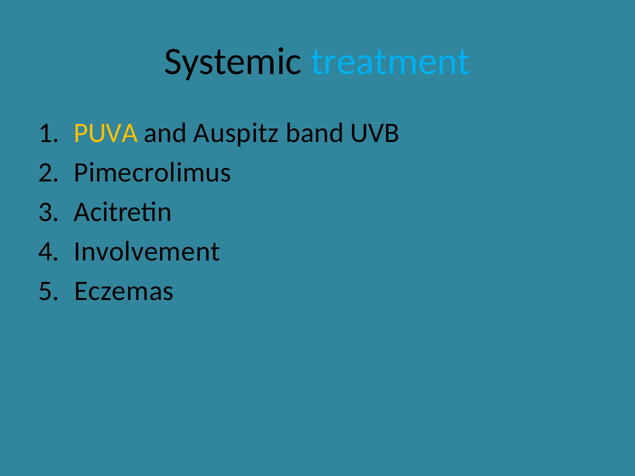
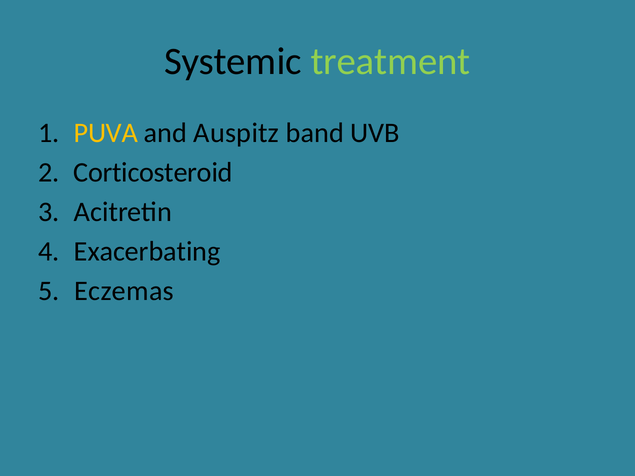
treatment colour: light blue -> light green
Pimecrolimus: Pimecrolimus -> Corticosteroid
Involvement: Involvement -> Exacerbating
